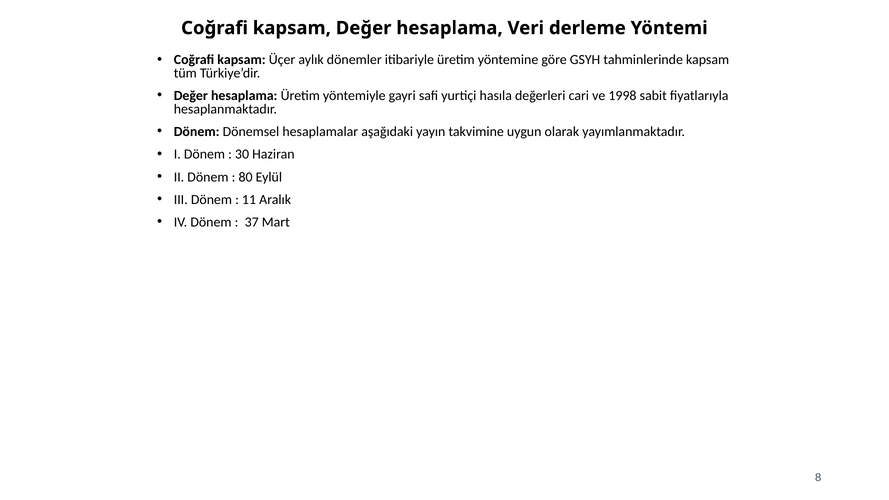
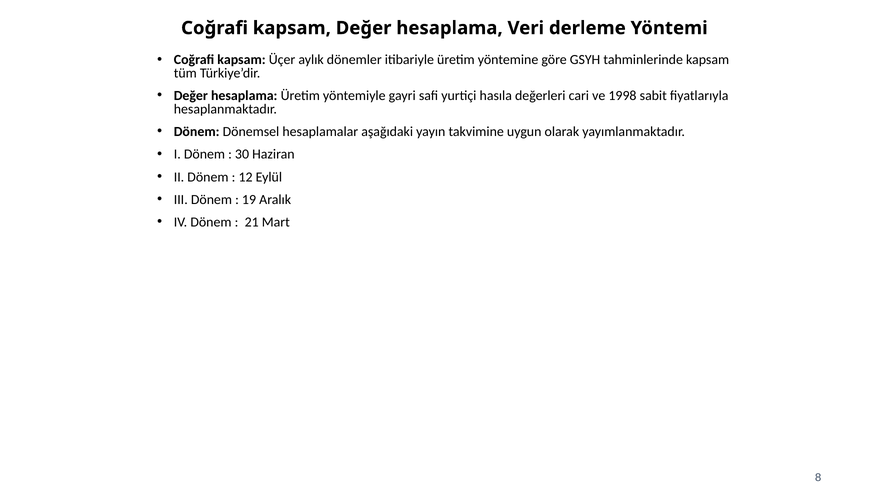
80: 80 -> 12
11: 11 -> 19
37: 37 -> 21
